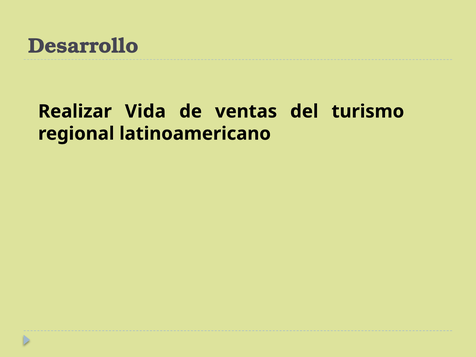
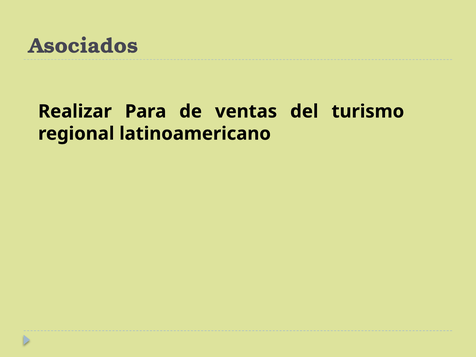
Desarrollo: Desarrollo -> Asociados
Vida: Vida -> Para
